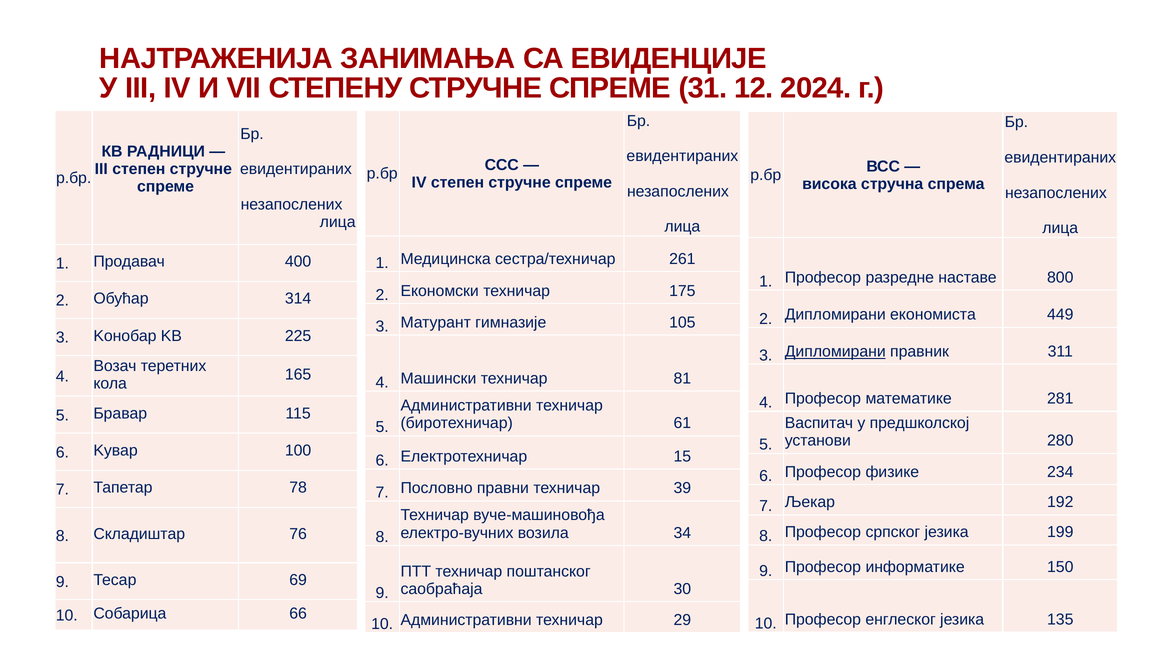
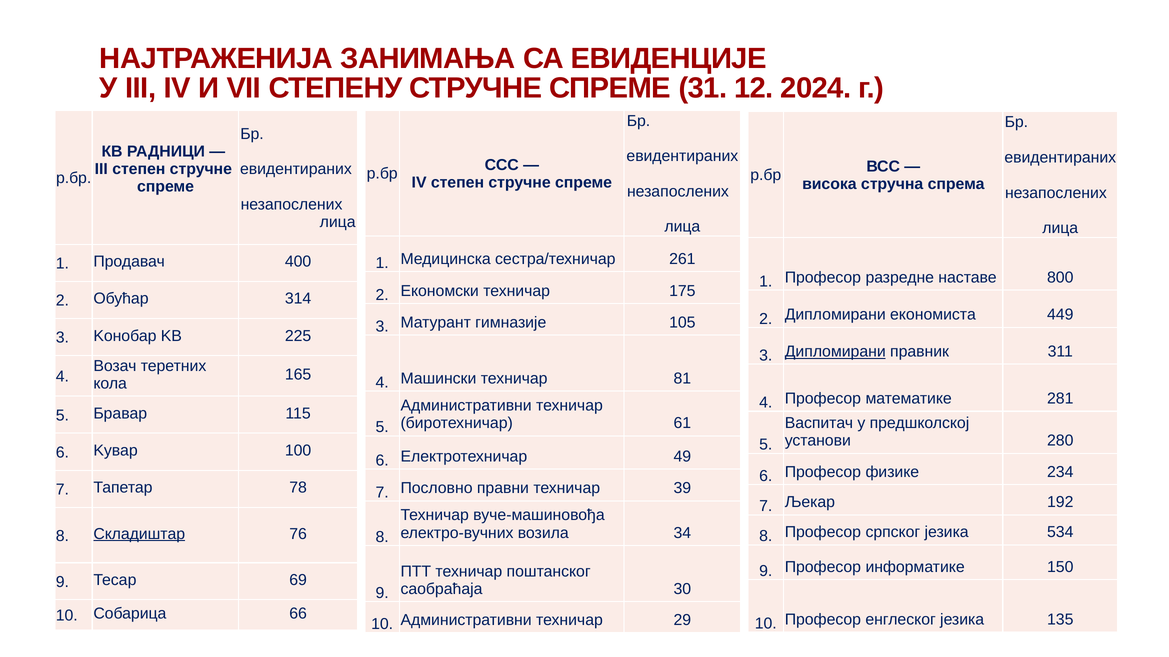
15: 15 -> 49
Складиштар underline: none -> present
199: 199 -> 534
